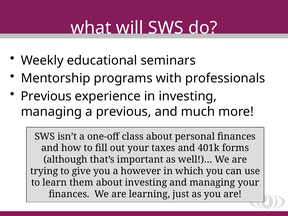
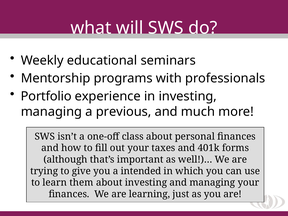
Previous at (46, 96): Previous -> Portfolio
however: however -> intended
